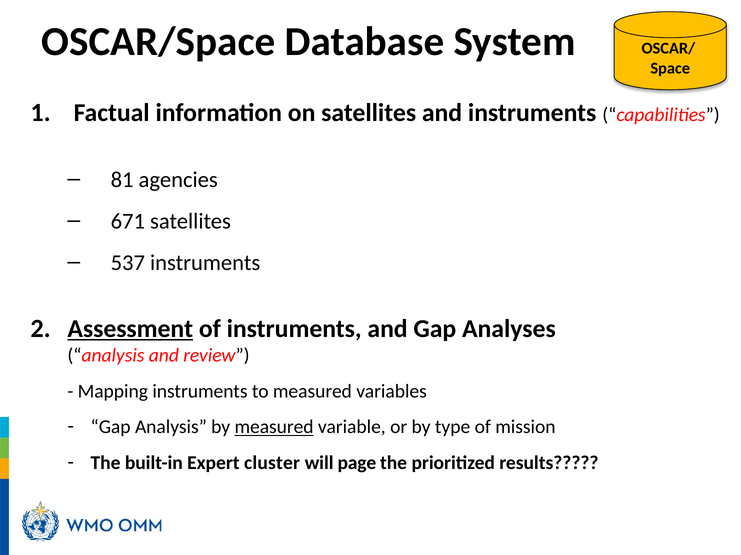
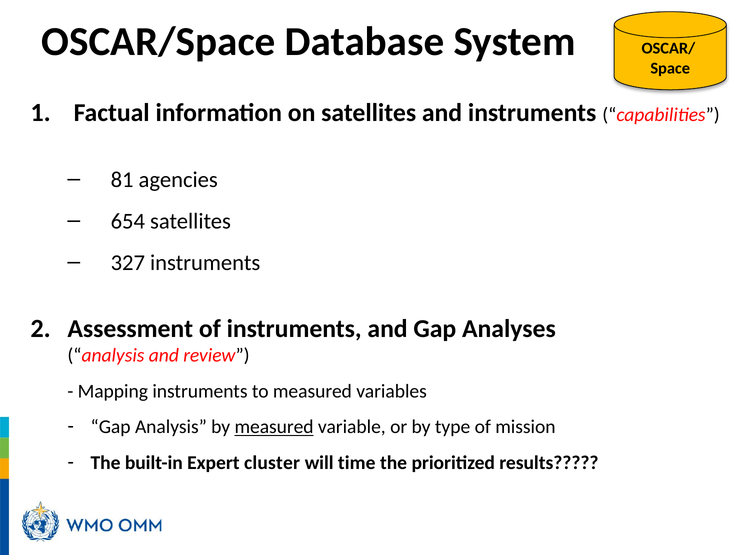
671: 671 -> 654
537: 537 -> 327
Assessment underline: present -> none
page: page -> time
